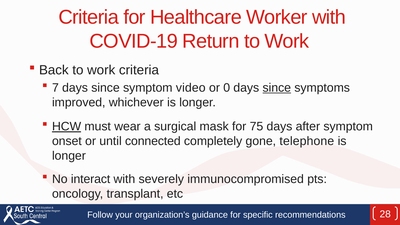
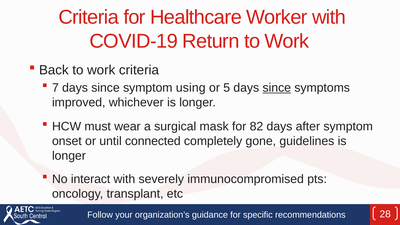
video: video -> using
0: 0 -> 5
HCW underline: present -> none
75: 75 -> 82
telephone: telephone -> guidelines
